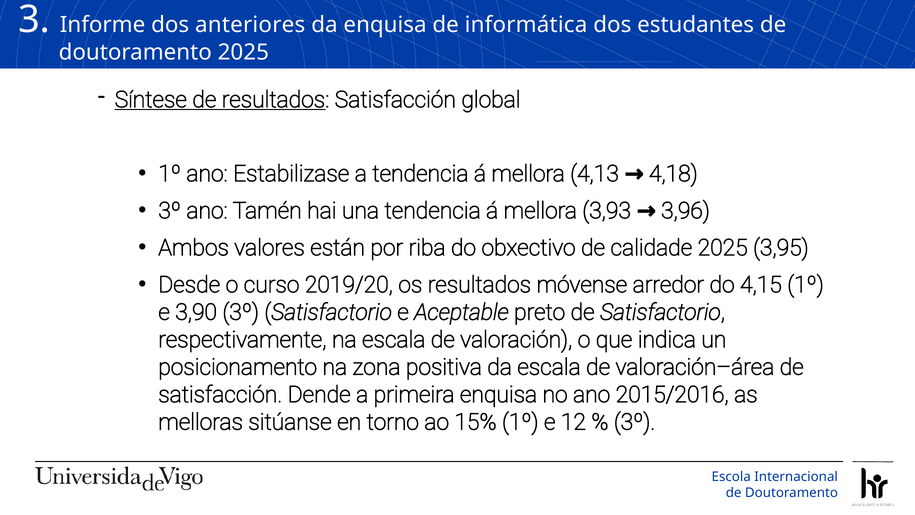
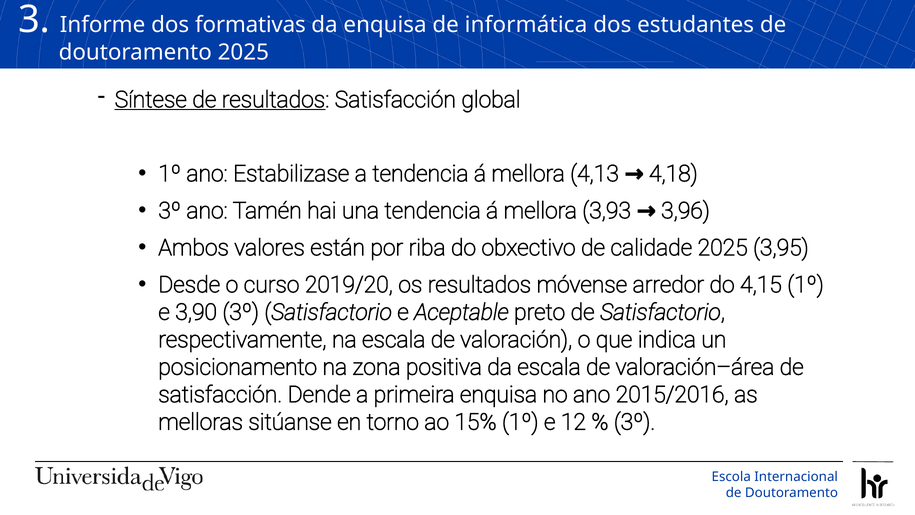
anteriores: anteriores -> formativas
